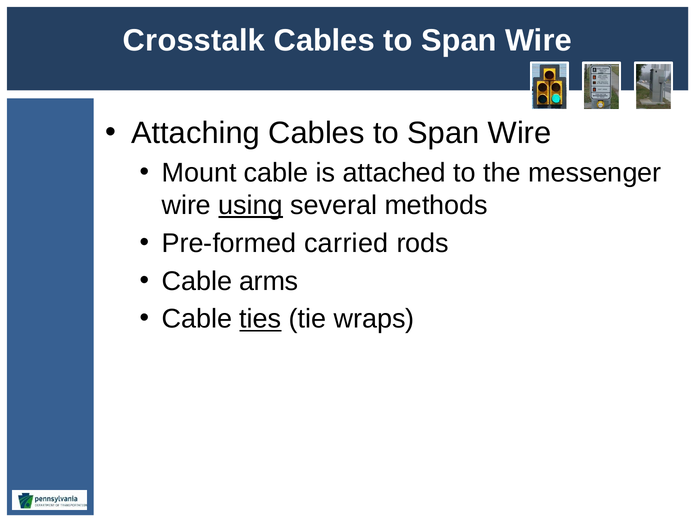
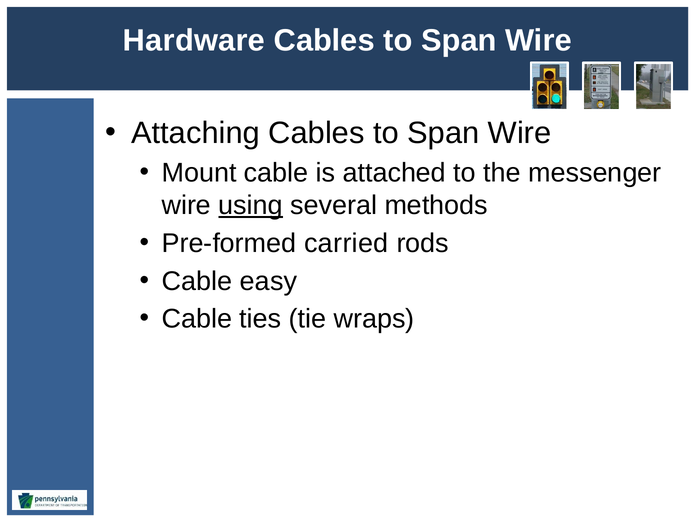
Crosstalk: Crosstalk -> Hardware
arms: arms -> easy
ties underline: present -> none
